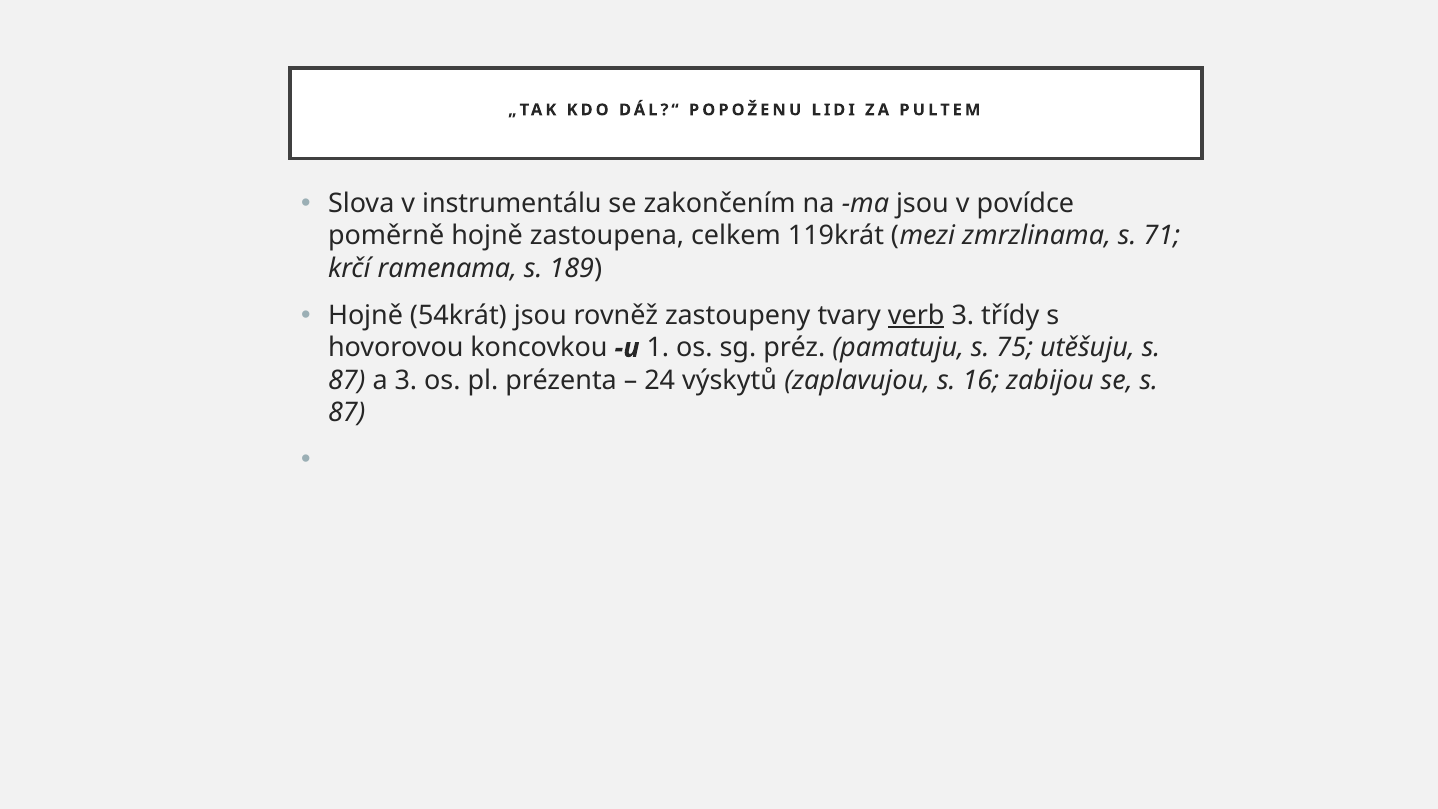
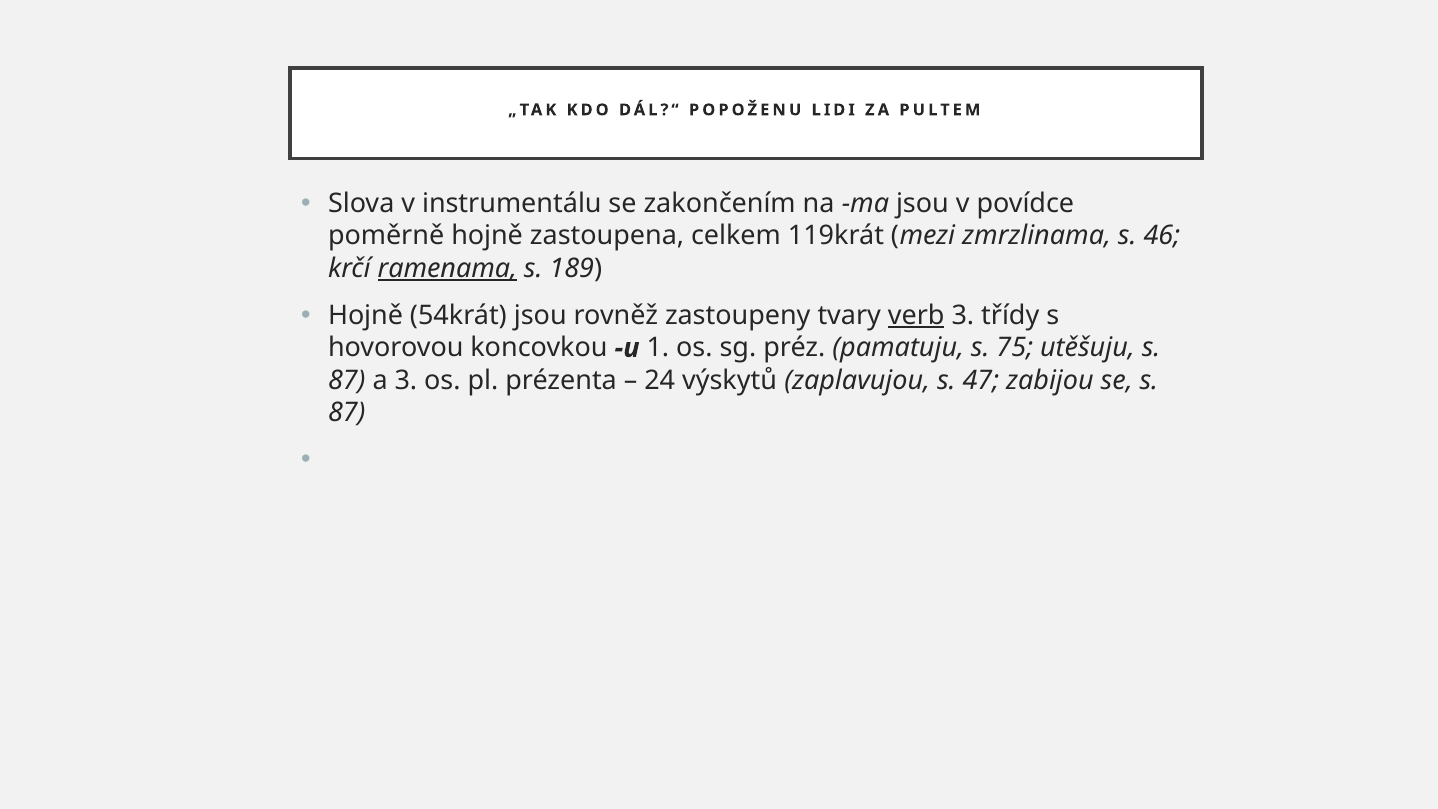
71: 71 -> 46
ramenama underline: none -> present
16: 16 -> 47
